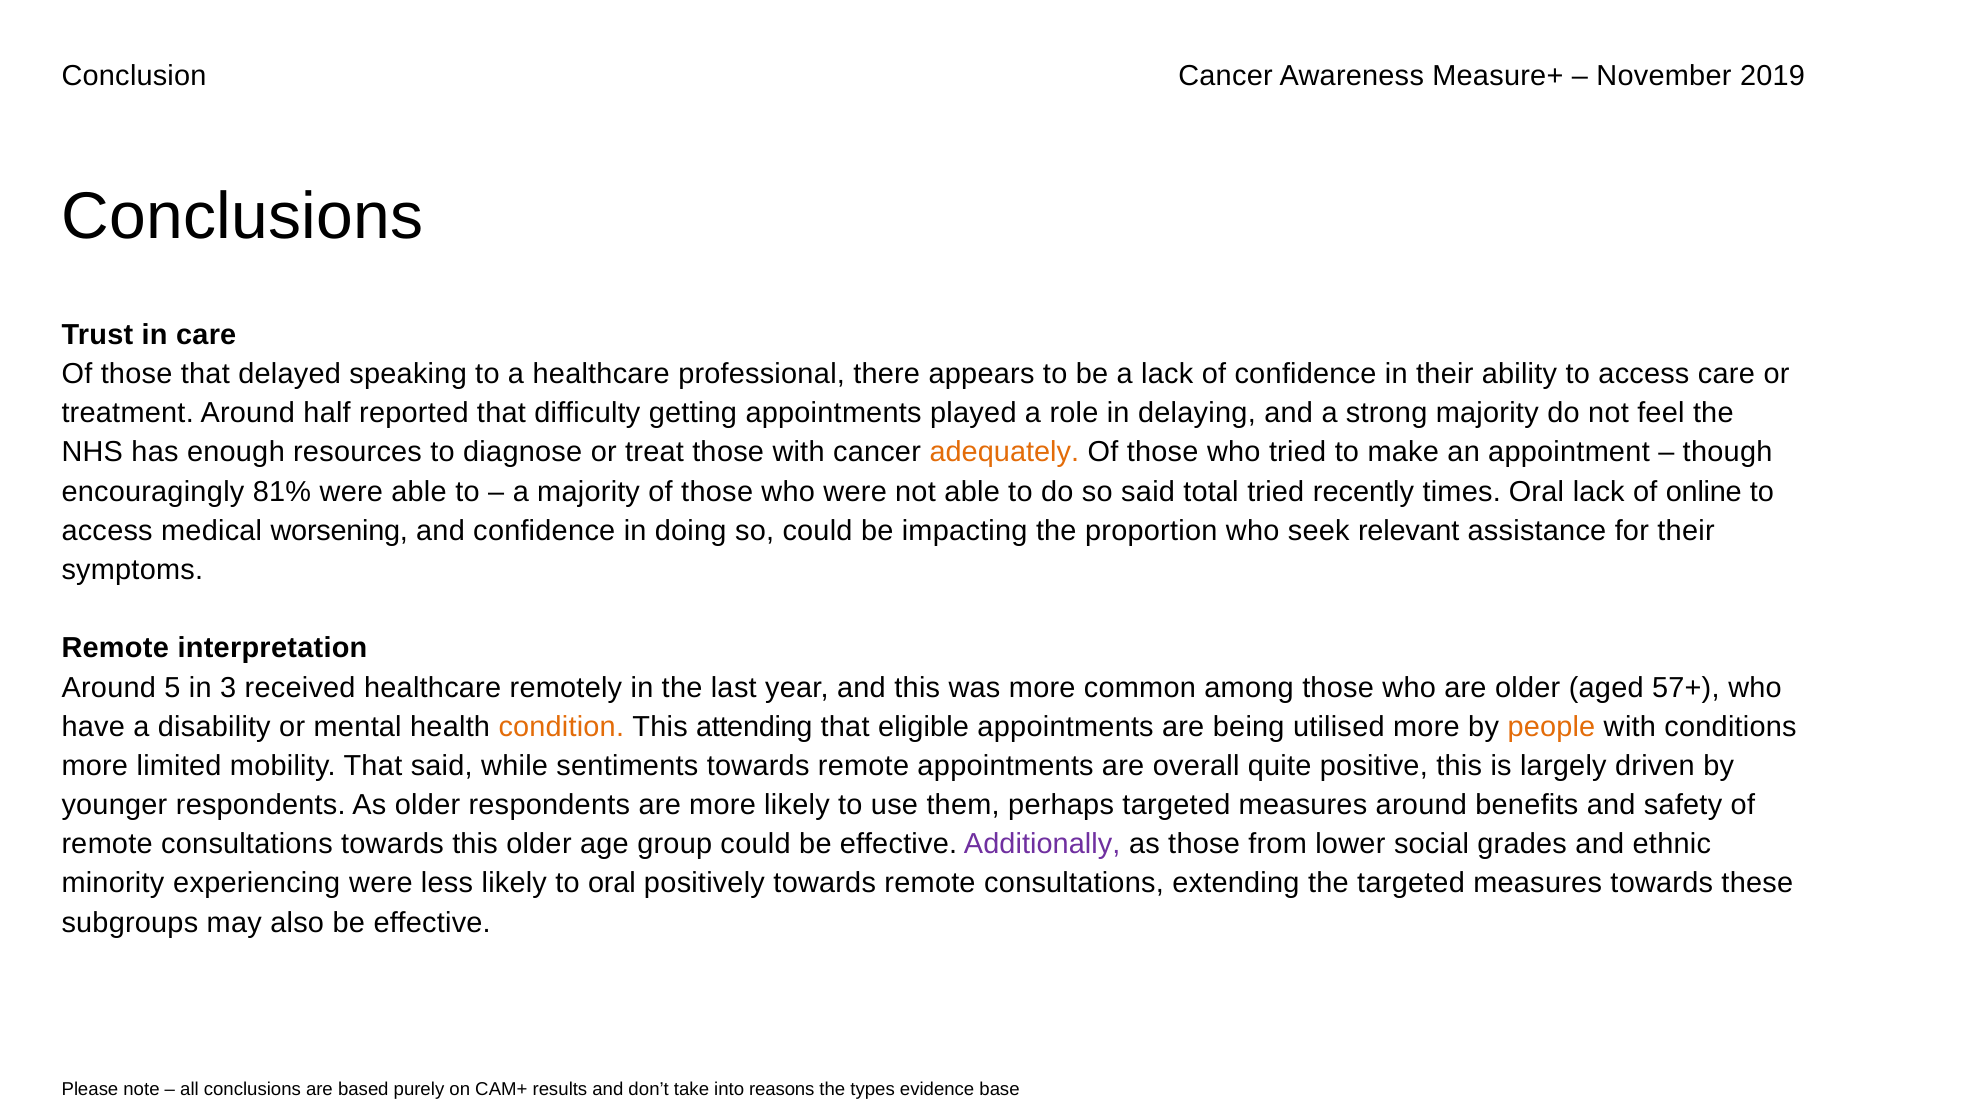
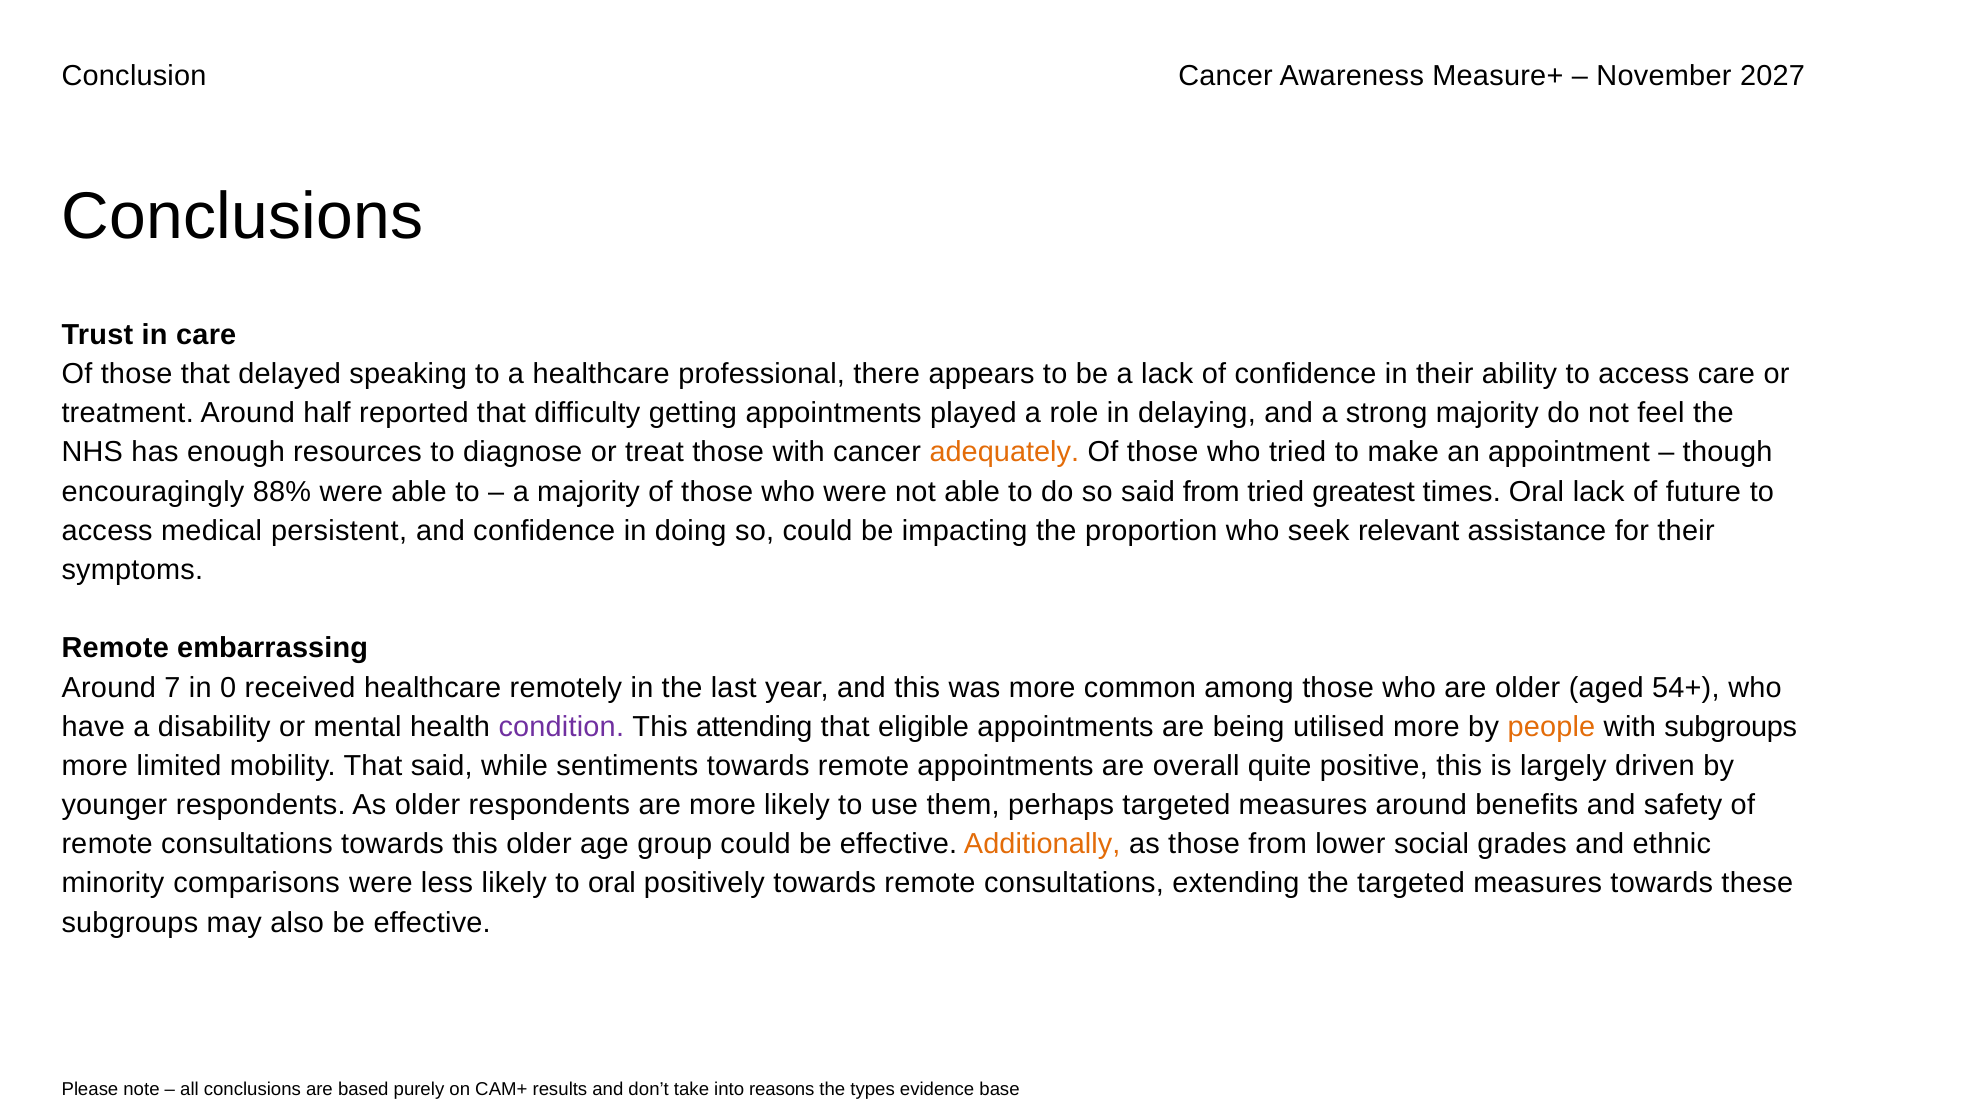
2019: 2019 -> 2027
81%: 81% -> 88%
said total: total -> from
recently: recently -> greatest
online: online -> future
worsening: worsening -> persistent
interpretation: interpretation -> embarrassing
5: 5 -> 7
3: 3 -> 0
57+: 57+ -> 54+
condition colour: orange -> purple
with conditions: conditions -> subgroups
Additionally colour: purple -> orange
experiencing: experiencing -> comparisons
